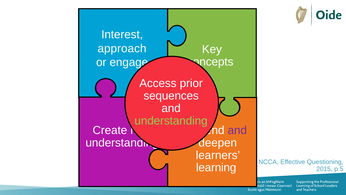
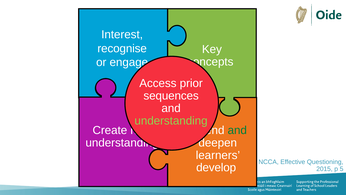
approach: approach -> recognise
and at (237, 130) colour: purple -> green
learning: learning -> develop
